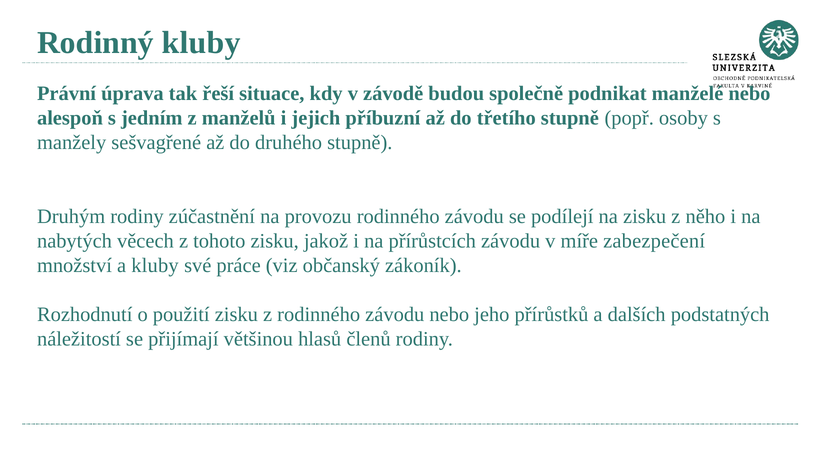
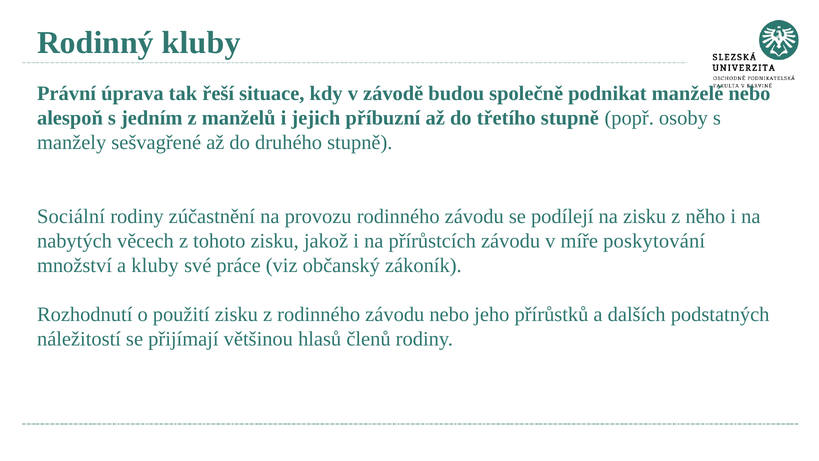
Druhým: Druhým -> Sociální
zabezpečení: zabezpečení -> poskytování
